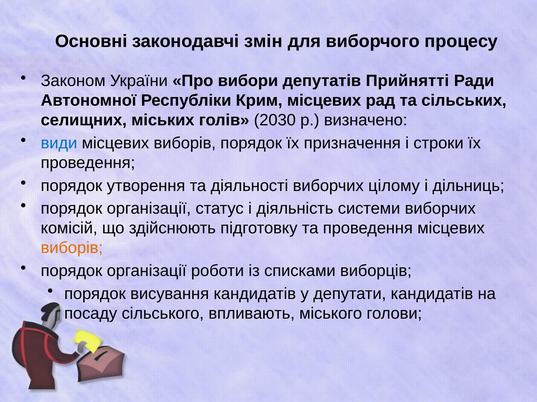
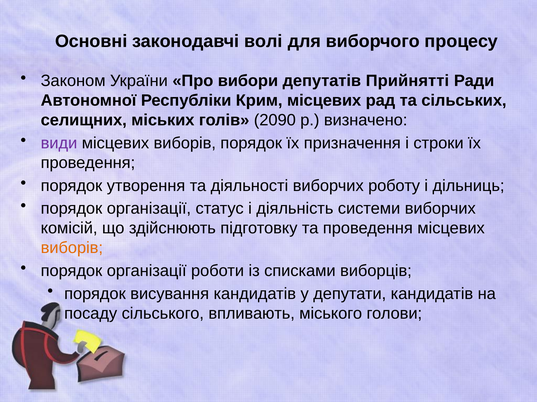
змін: змін -> волі
2030: 2030 -> 2090
види colour: blue -> purple
цілому: цілому -> роботу
